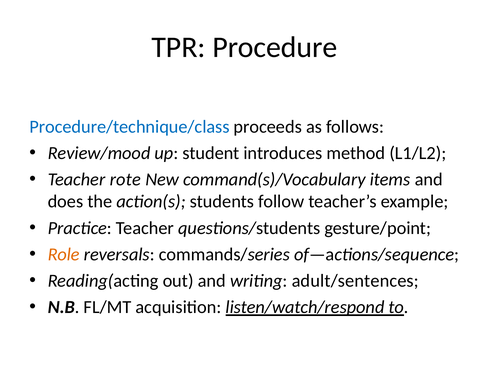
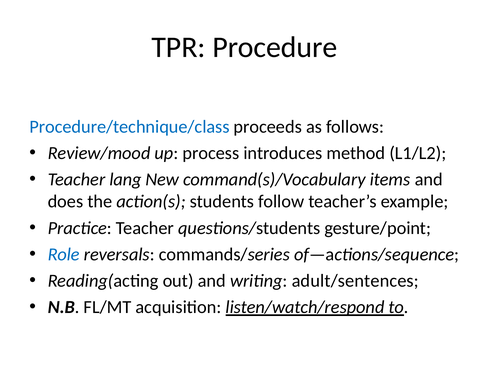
student: student -> process
rote: rote -> lang
Role colour: orange -> blue
